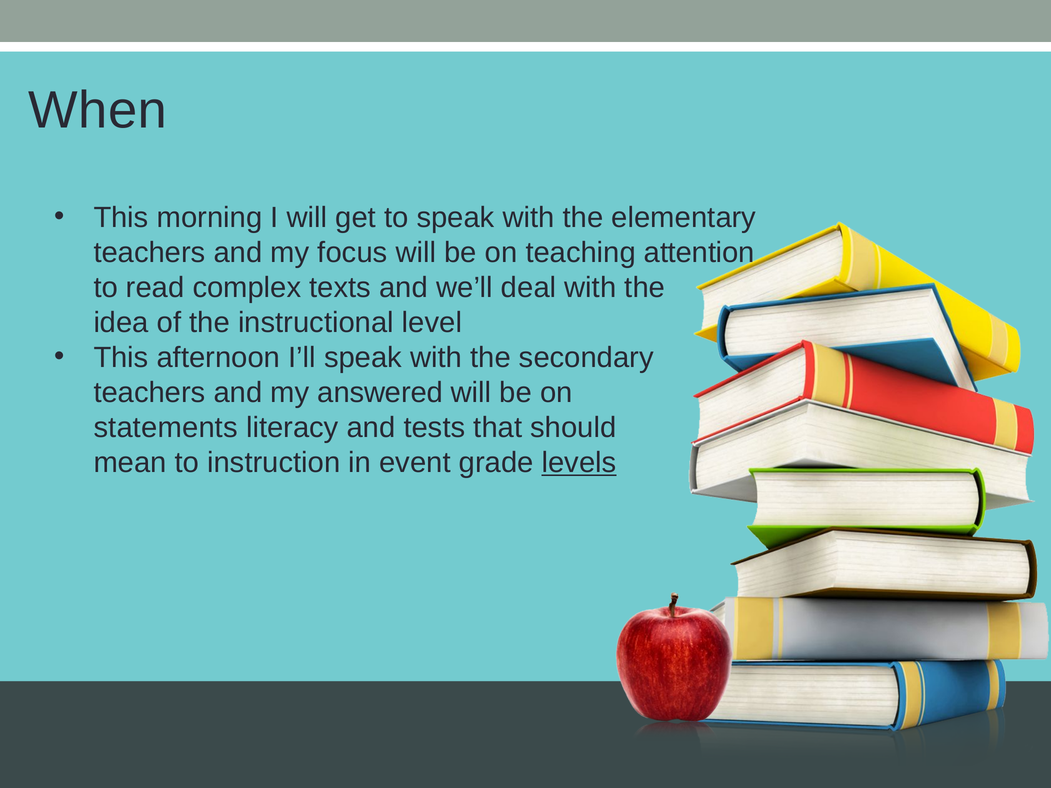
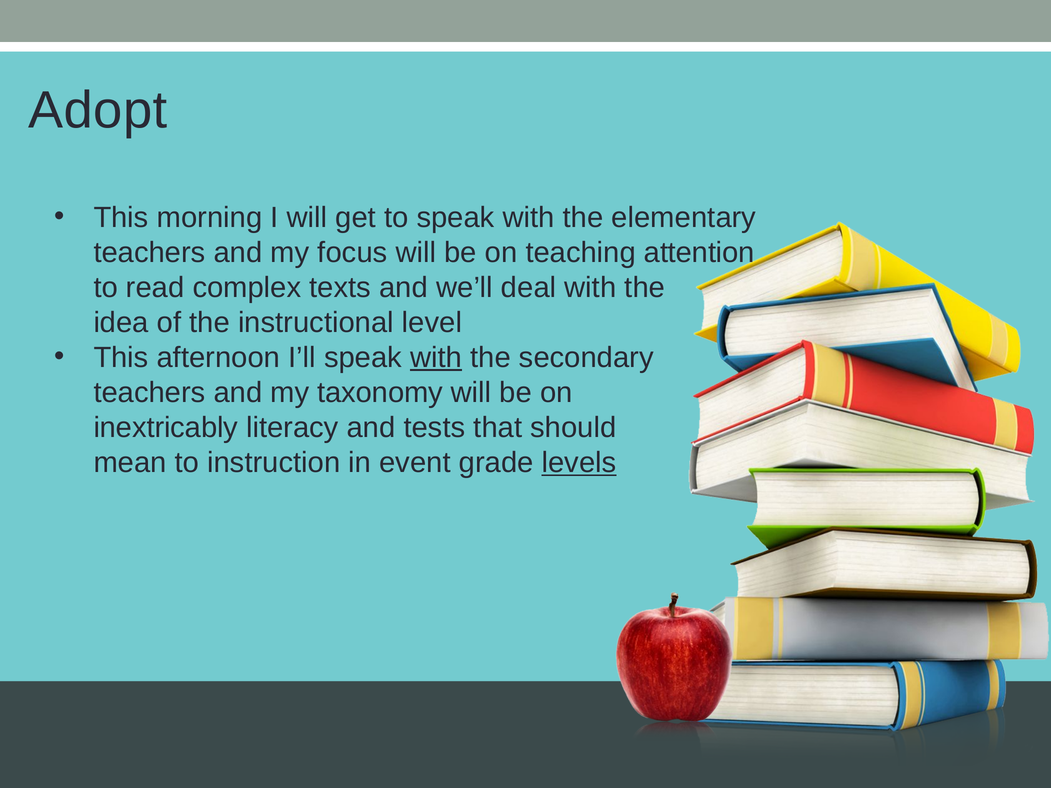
When: When -> Adopt
with at (436, 358) underline: none -> present
answered: answered -> taxonomy
statements: statements -> inextricably
